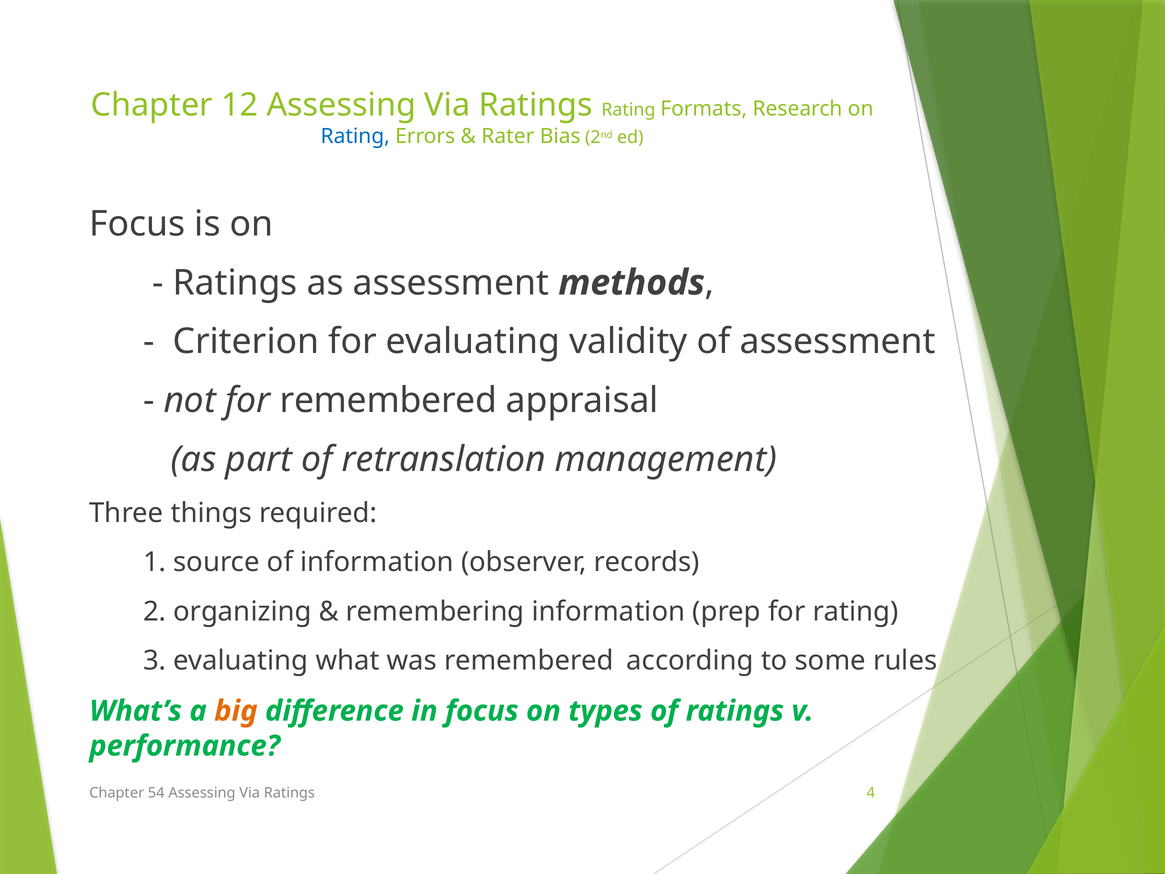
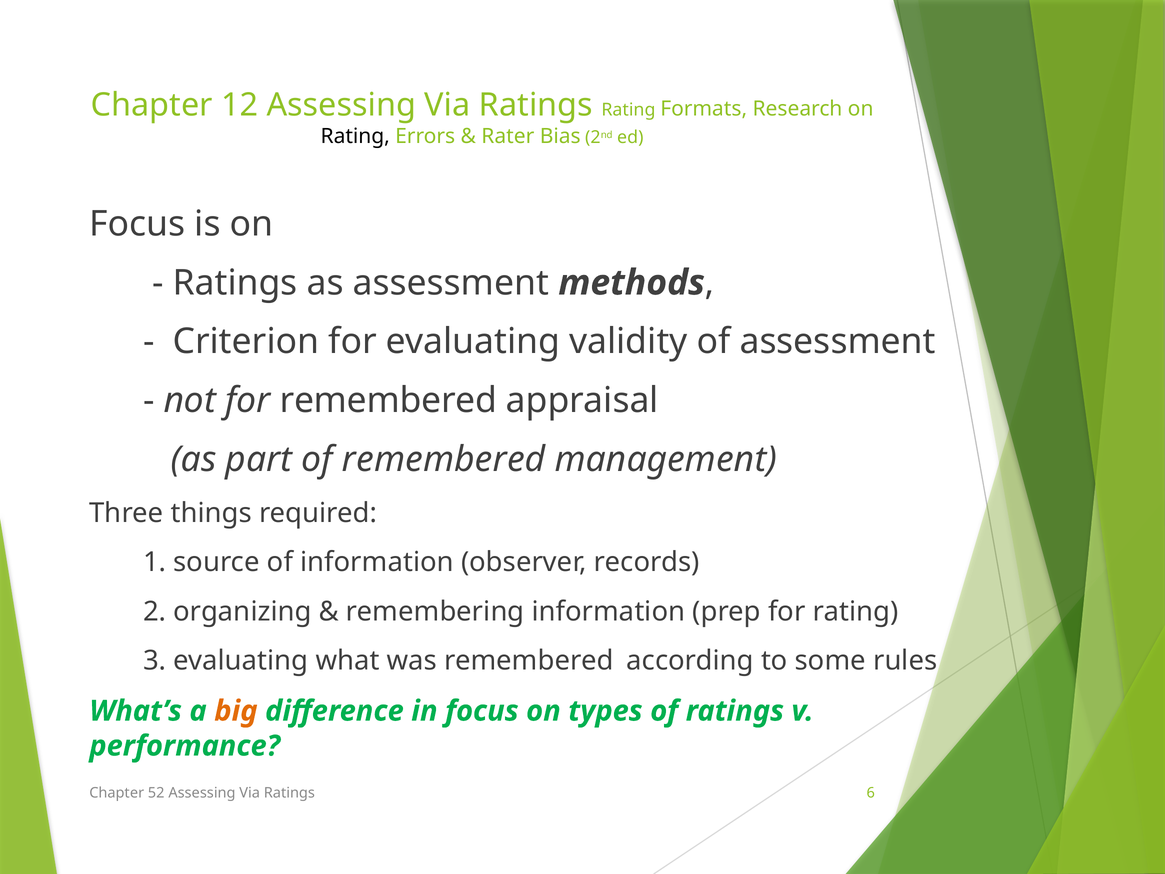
Rating at (355, 136) colour: blue -> black
of retranslation: retranslation -> remembered
54: 54 -> 52
4: 4 -> 6
